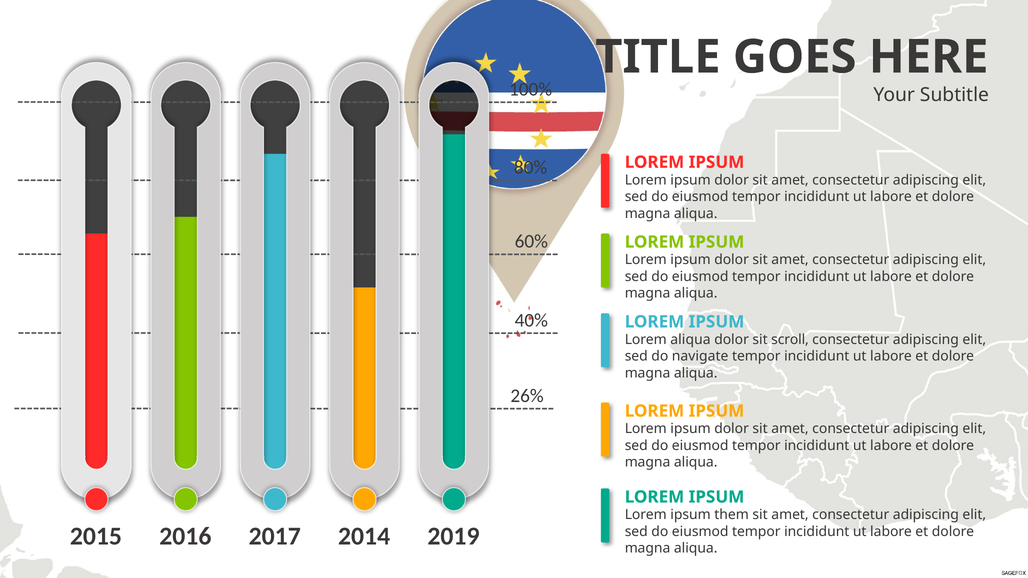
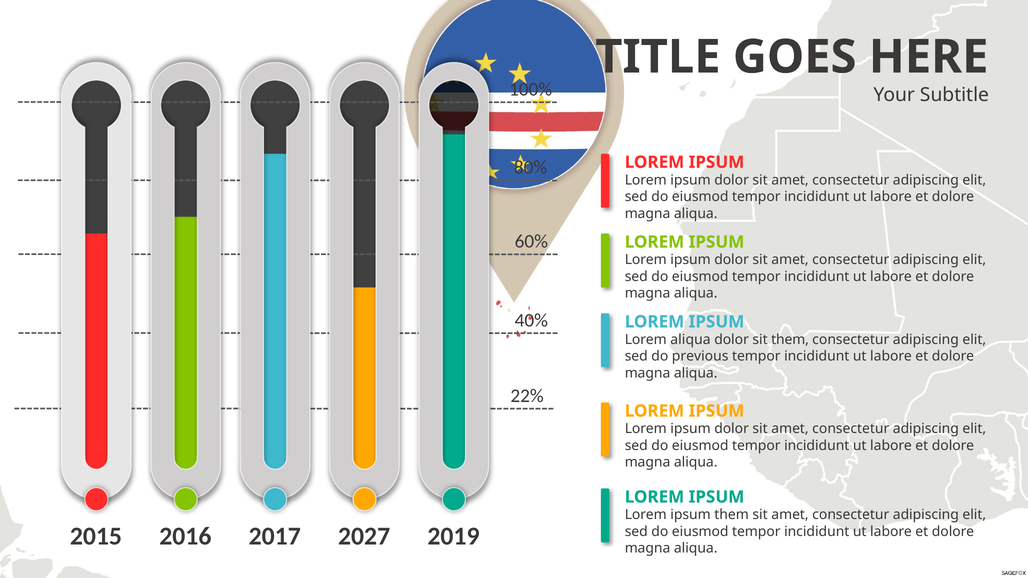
sit scroll: scroll -> them
navigate: navigate -> previous
26%: 26% -> 22%
2014: 2014 -> 2027
